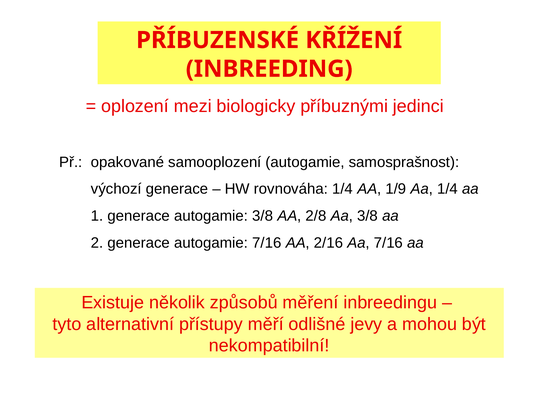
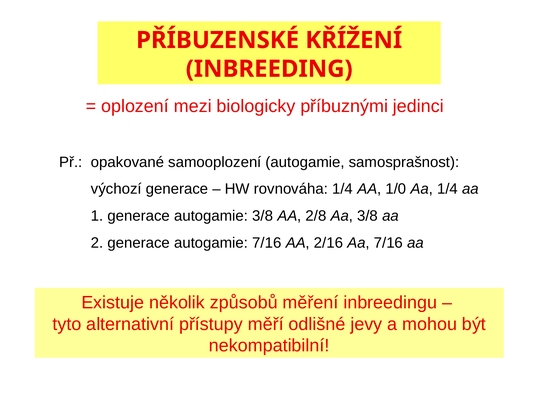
1/9: 1/9 -> 1/0
